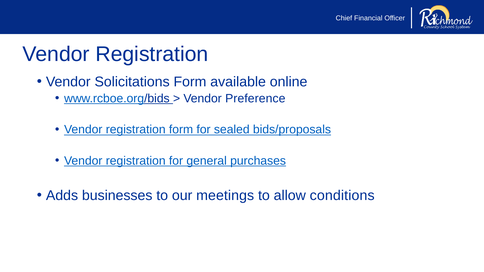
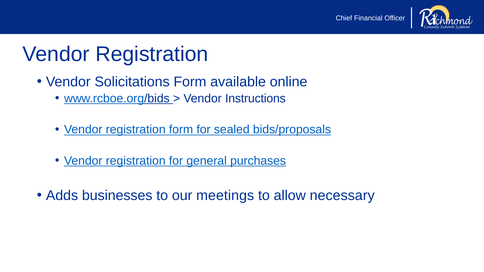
Preference: Preference -> Instructions
conditions: conditions -> necessary
